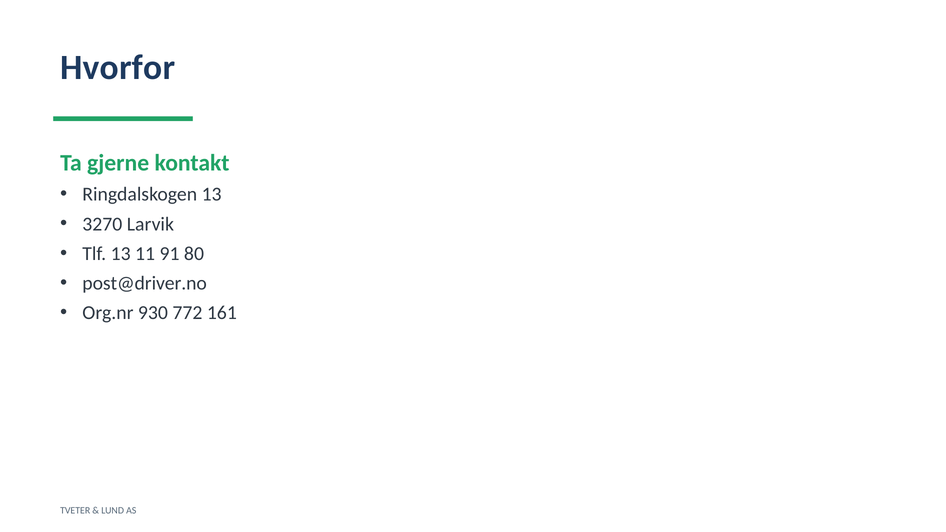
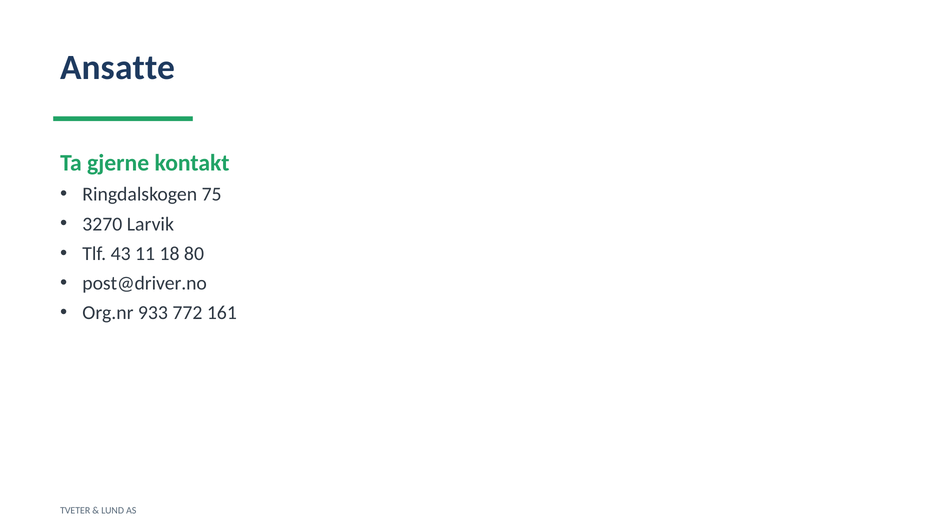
Hvorfor: Hvorfor -> Ansatte
Ringdalskogen 13: 13 -> 75
Tlf 13: 13 -> 43
91: 91 -> 18
930: 930 -> 933
